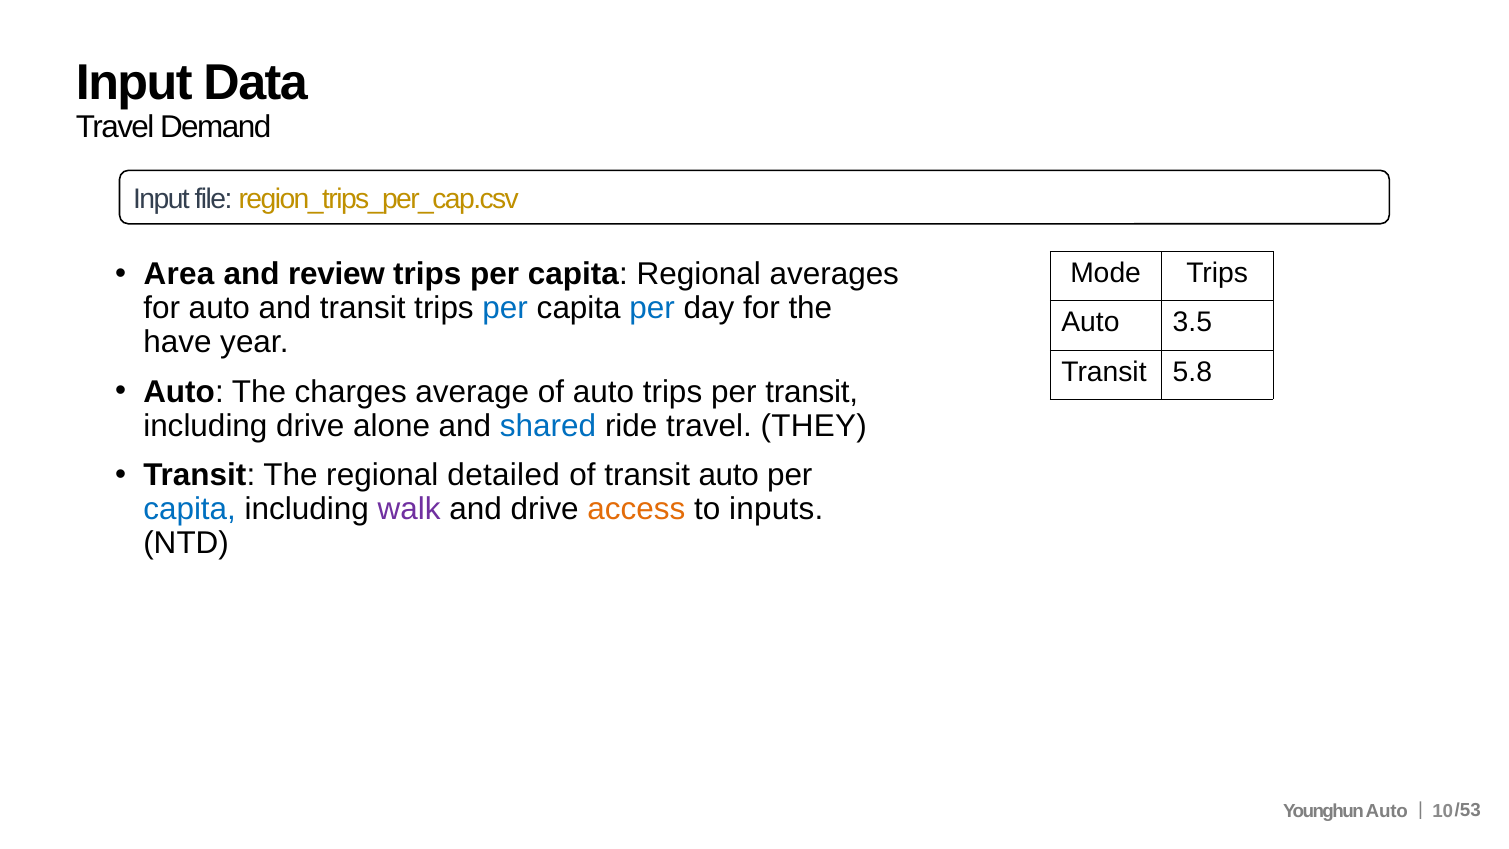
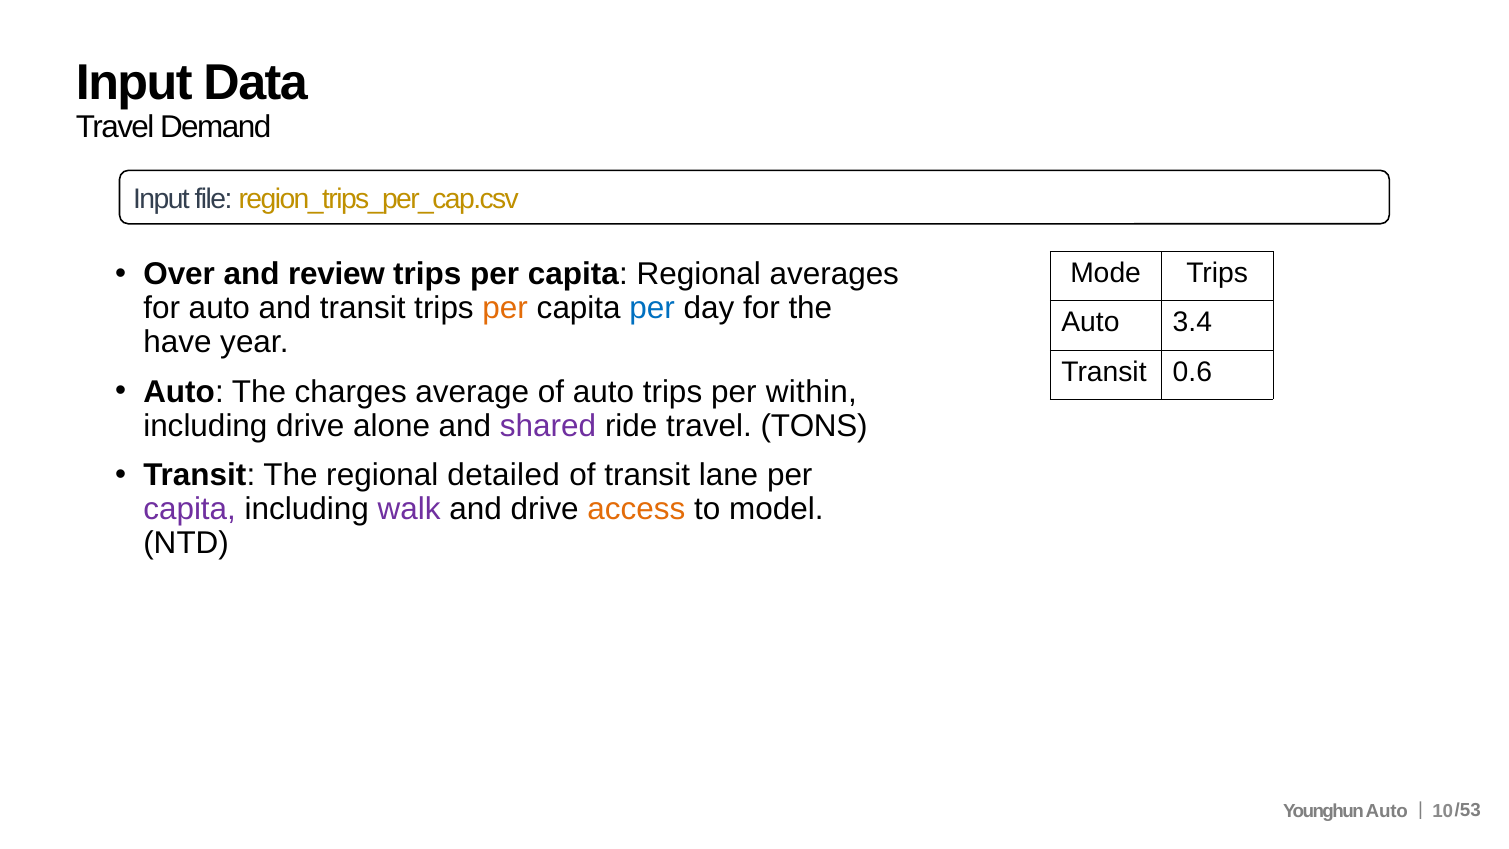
Area: Area -> Over
per at (505, 308) colour: blue -> orange
3.5: 3.5 -> 3.4
5.8: 5.8 -> 0.6
per transit: transit -> within
shared colour: blue -> purple
THEY: THEY -> TONS
transit auto: auto -> lane
capita at (190, 509) colour: blue -> purple
inputs: inputs -> model
